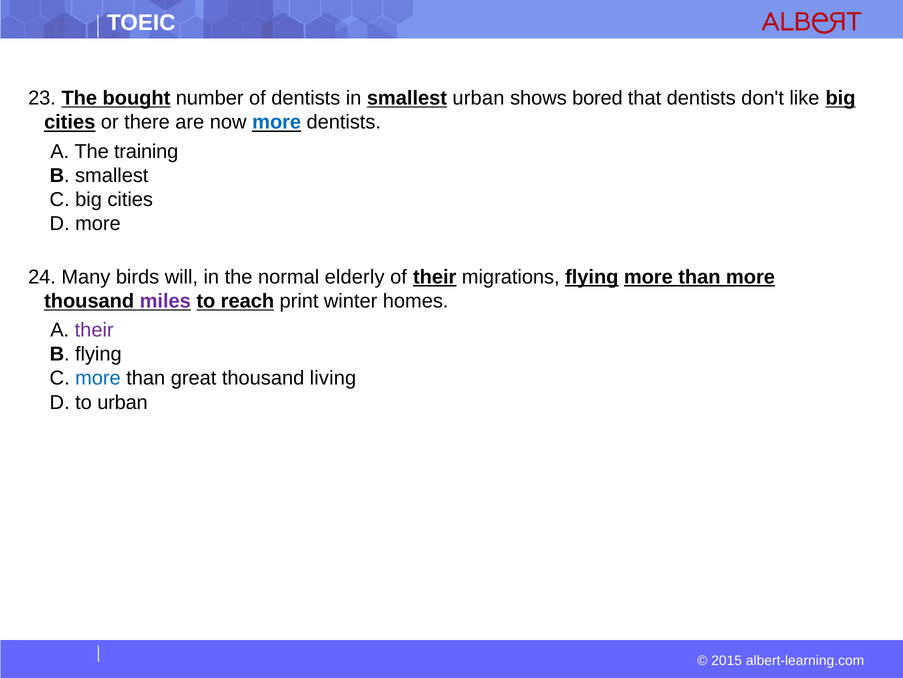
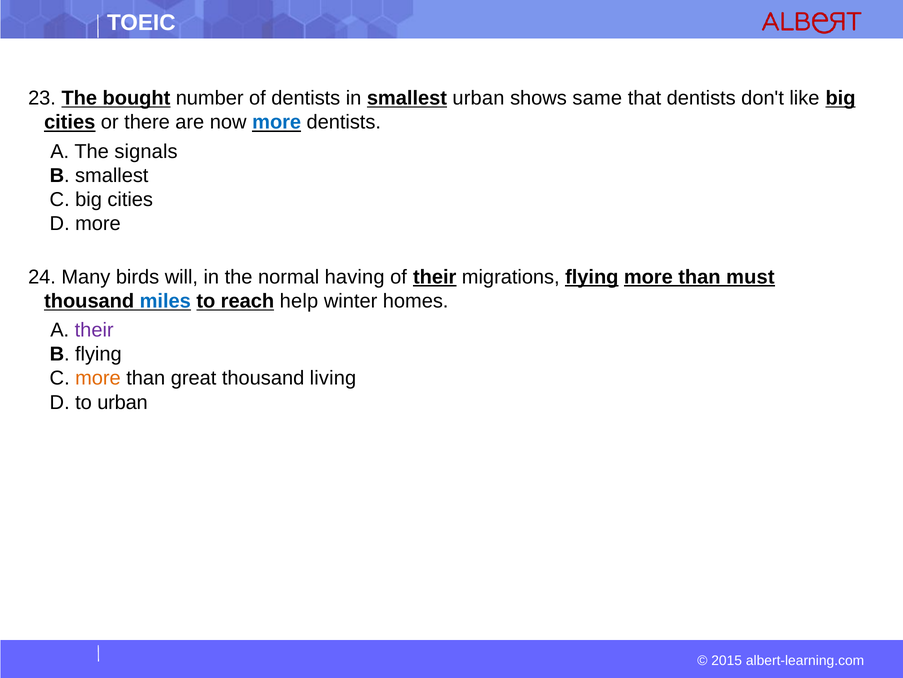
bored: bored -> same
training: training -> signals
elderly: elderly -> having
than more: more -> must
miles colour: purple -> blue
print: print -> help
more at (98, 378) colour: blue -> orange
